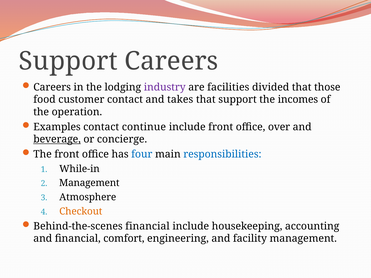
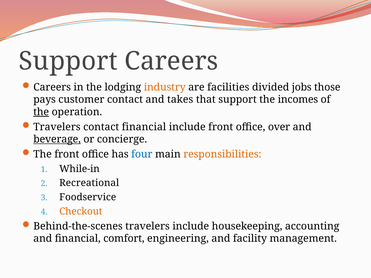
industry colour: purple -> orange
divided that: that -> jobs
food: food -> pays
the at (41, 112) underline: none -> present
Examples at (57, 127): Examples -> Travelers
contact continue: continue -> financial
responsibilities colour: blue -> orange
Management at (89, 183): Management -> Recreational
Atmosphere: Atmosphere -> Foodservice
Behind-the-scenes financial: financial -> travelers
